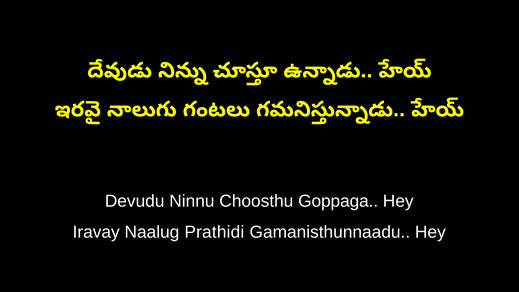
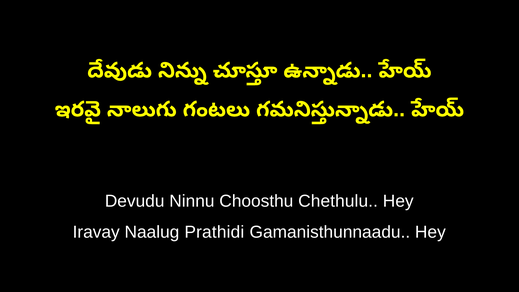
Goppaga: Goppaga -> Chethulu
